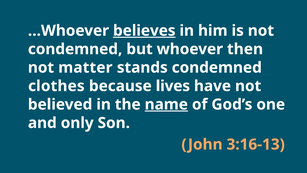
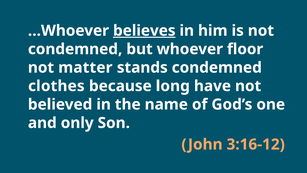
then: then -> floor
lives: lives -> long
name underline: present -> none
3:16-13: 3:16-13 -> 3:16-12
